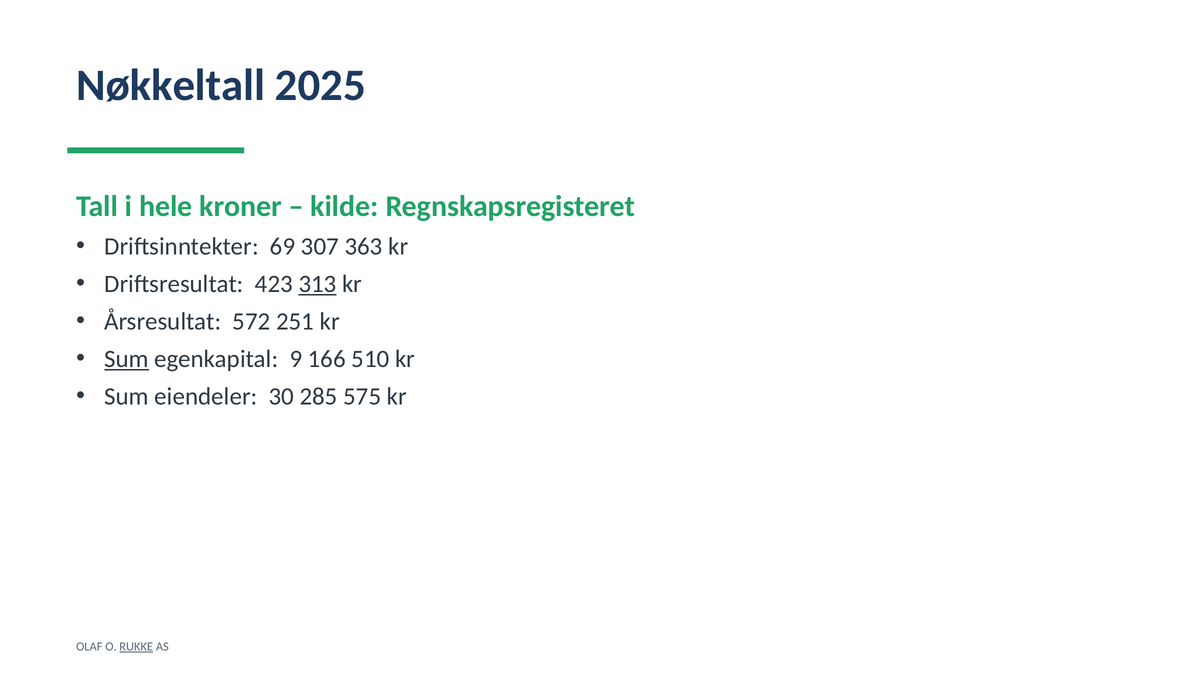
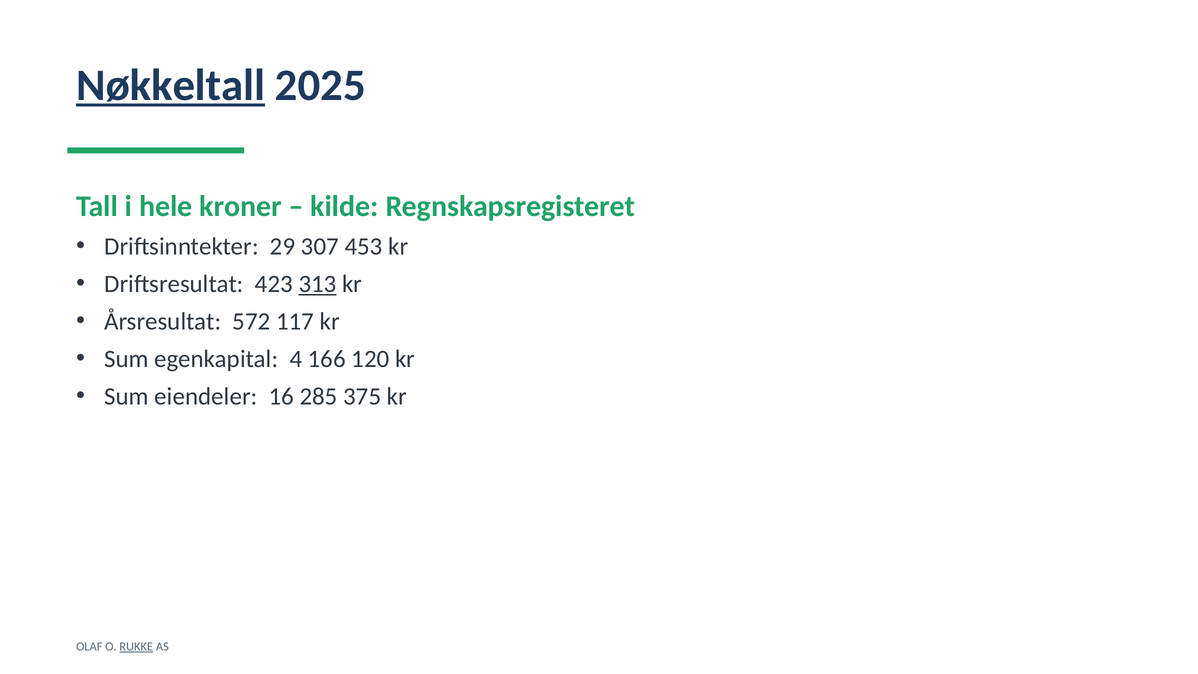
Nøkkeltall underline: none -> present
69: 69 -> 29
363: 363 -> 453
251: 251 -> 117
Sum at (127, 359) underline: present -> none
9: 9 -> 4
510: 510 -> 120
30: 30 -> 16
575: 575 -> 375
